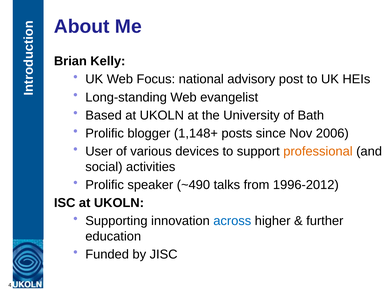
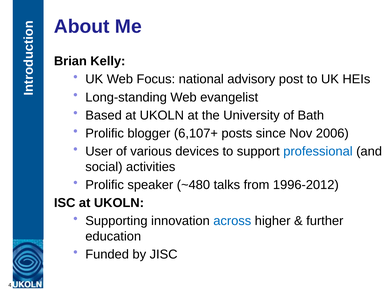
1,148+: 1,148+ -> 6,107+
professional colour: orange -> blue
~490: ~490 -> ~480
